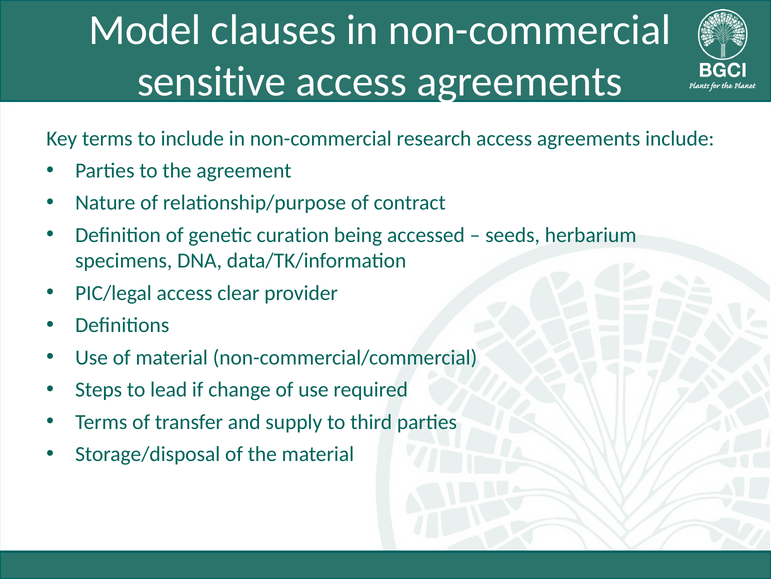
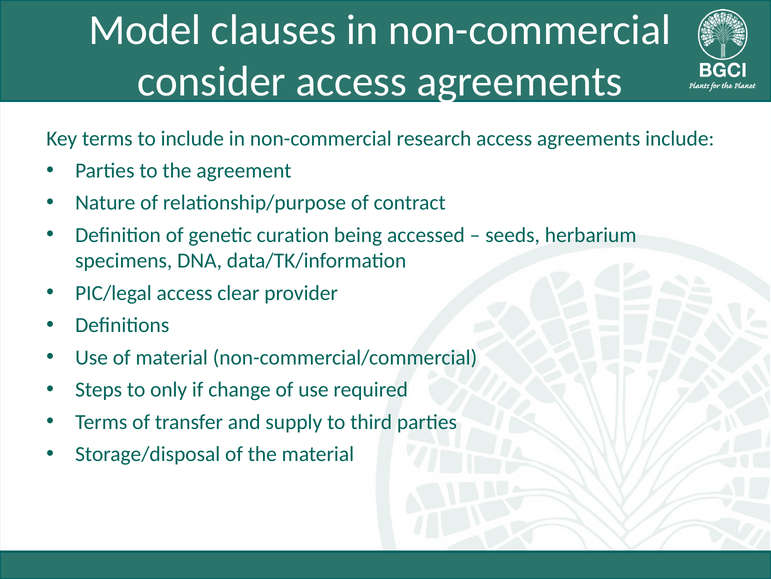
sensitive: sensitive -> consider
lead: lead -> only
